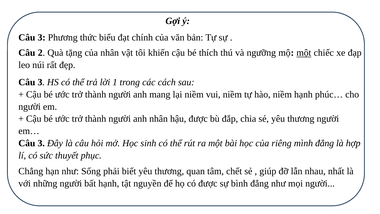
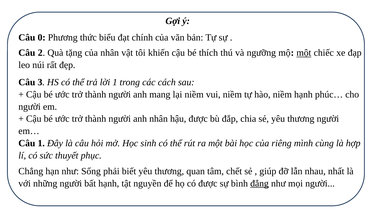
3 at (42, 37): 3 -> 0
3 at (41, 143): 3 -> 1
mình đẳng: đẳng -> cùng
đẳng at (259, 183) underline: none -> present
